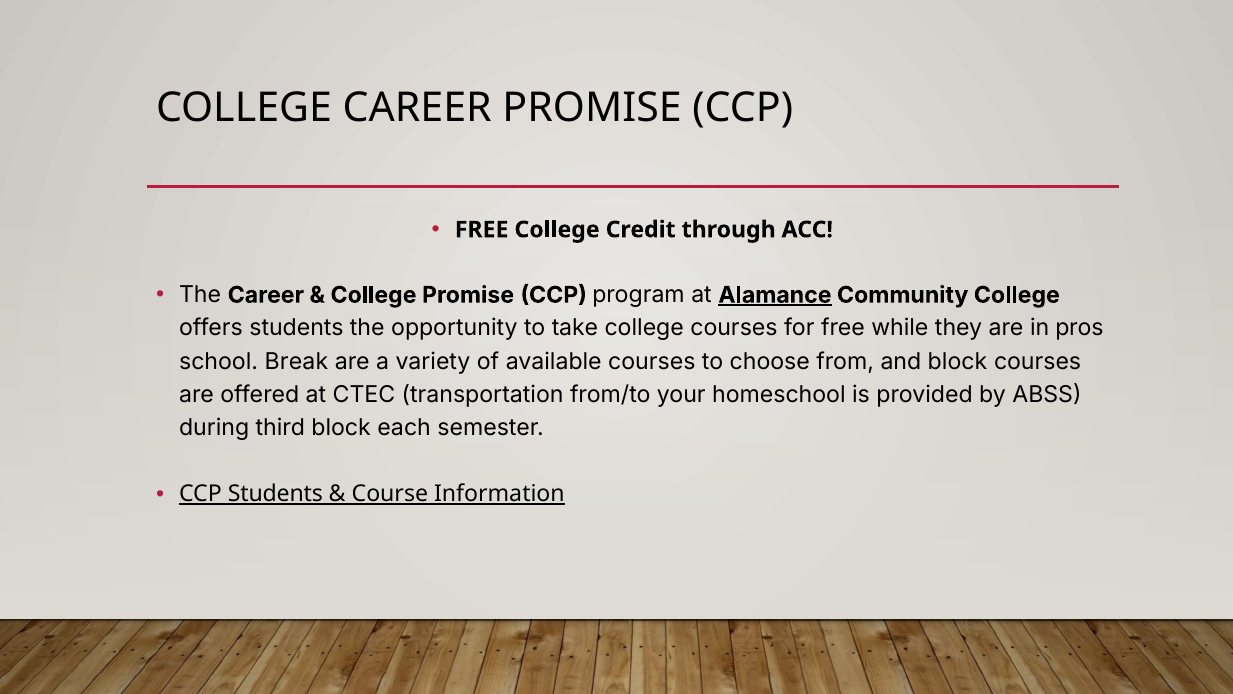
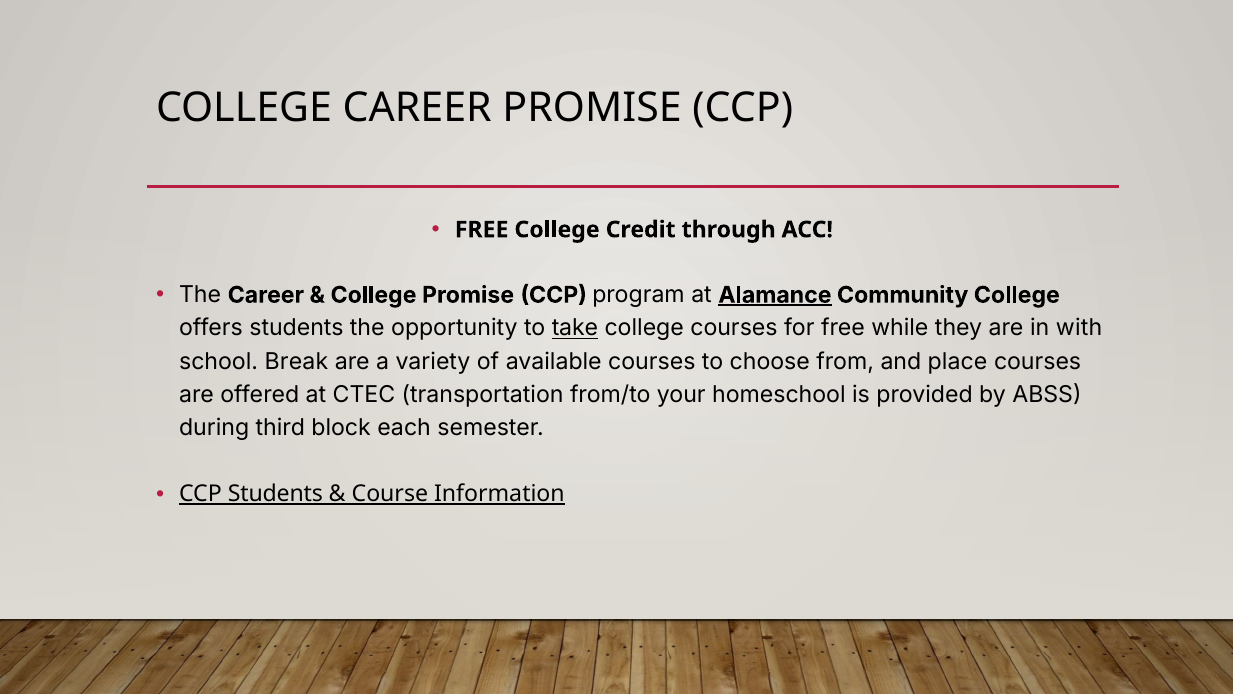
take underline: none -> present
pros: pros -> with
and block: block -> place
